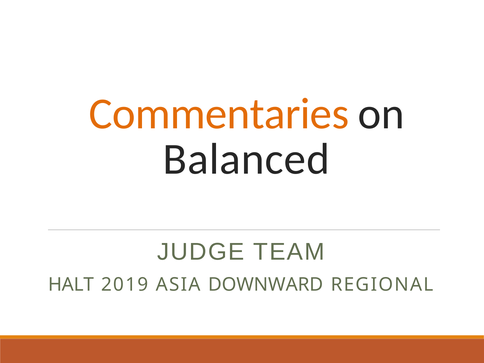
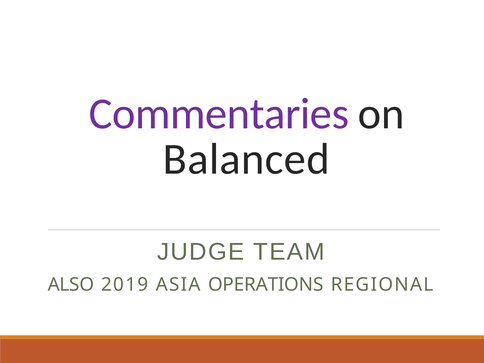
Commentaries colour: orange -> purple
HALT: HALT -> ALSO
DOWNWARD: DOWNWARD -> OPERATIONS
